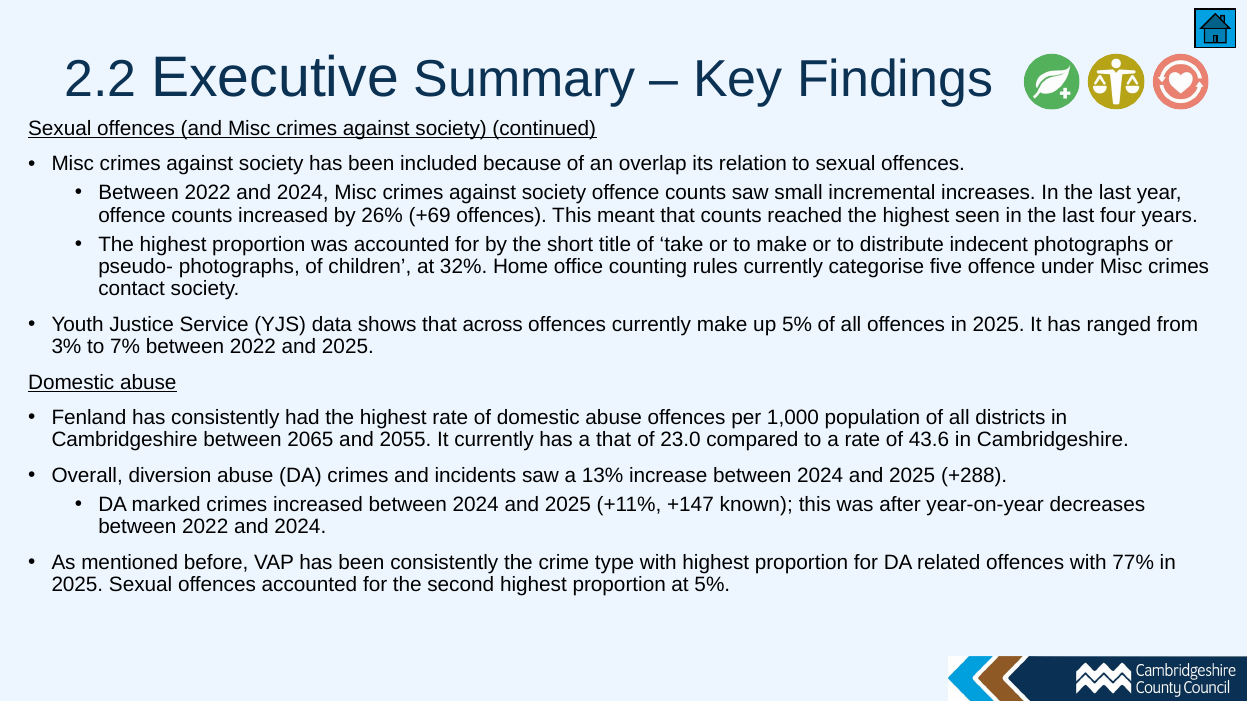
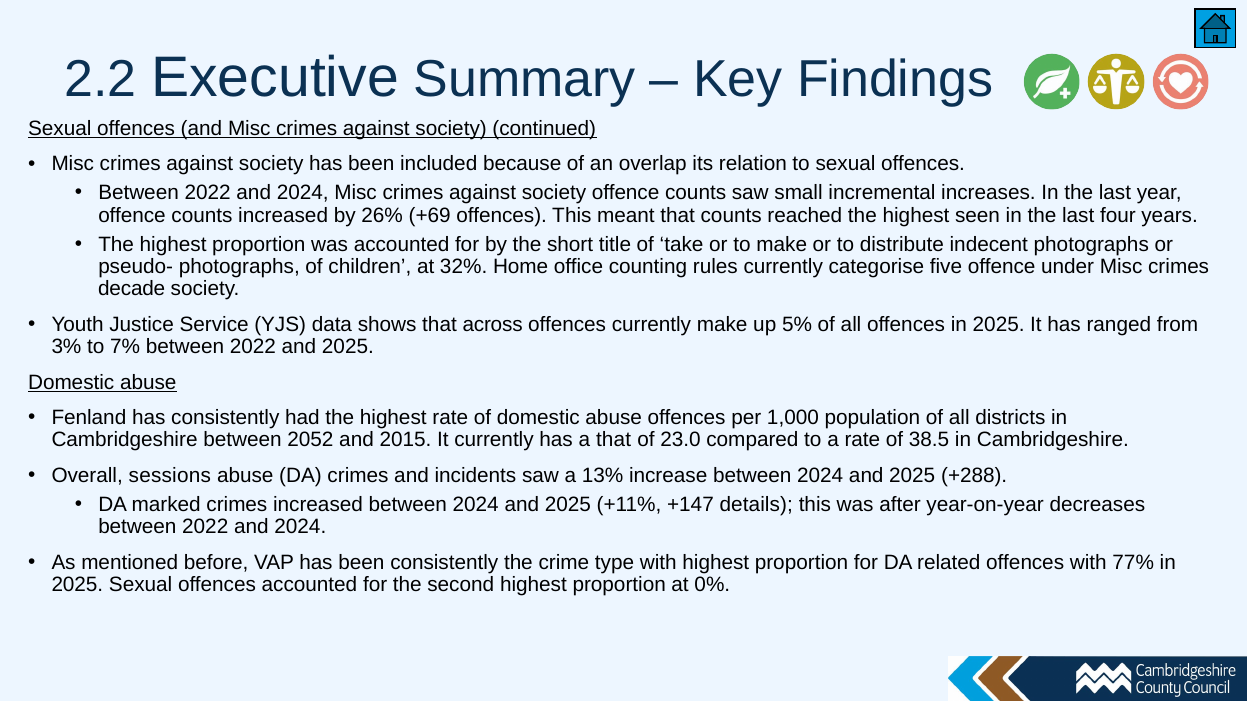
contact: contact -> decade
2065: 2065 -> 2052
2055: 2055 -> 2015
43.6: 43.6 -> 38.5
diversion: diversion -> sessions
known: known -> details
at 5%: 5% -> 0%
